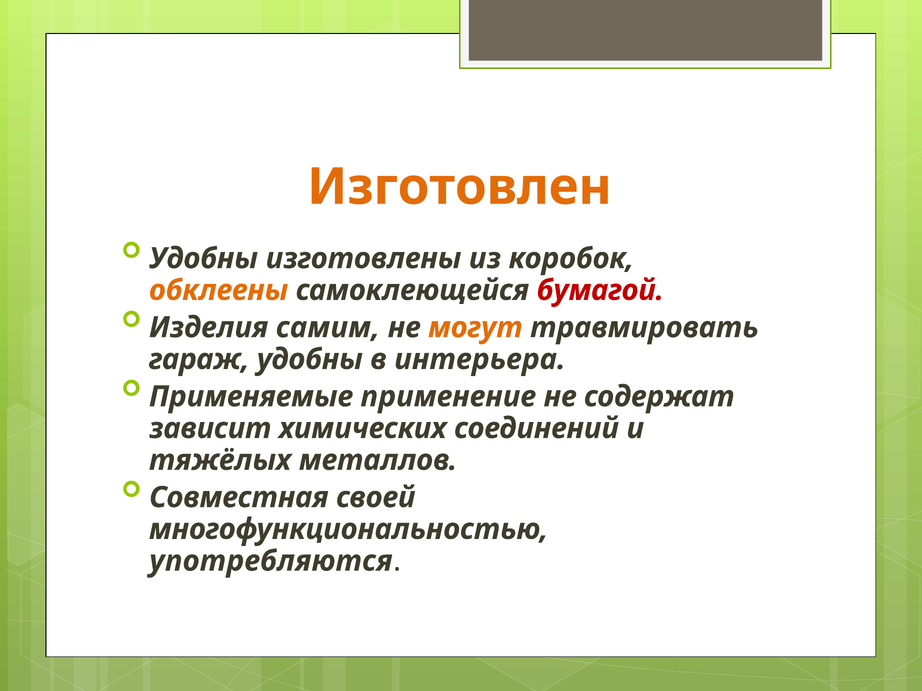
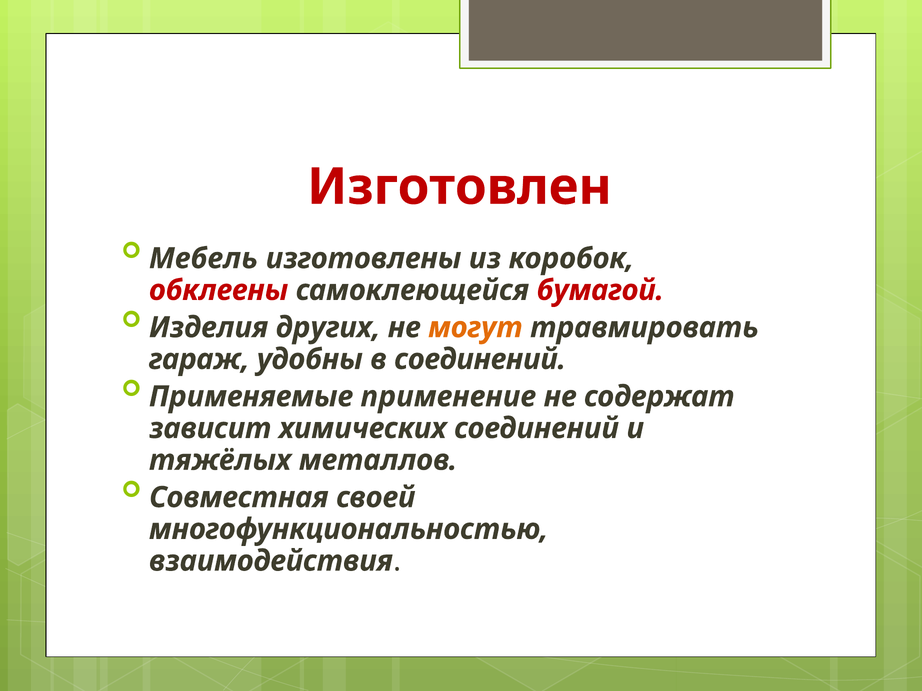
Изготовлен colour: orange -> red
Удобны at (203, 259): Удобны -> Мебель
обклеены colour: orange -> red
самим: самим -> других
в интерьера: интерьера -> соединений
употребляются: употребляются -> взаимодействия
